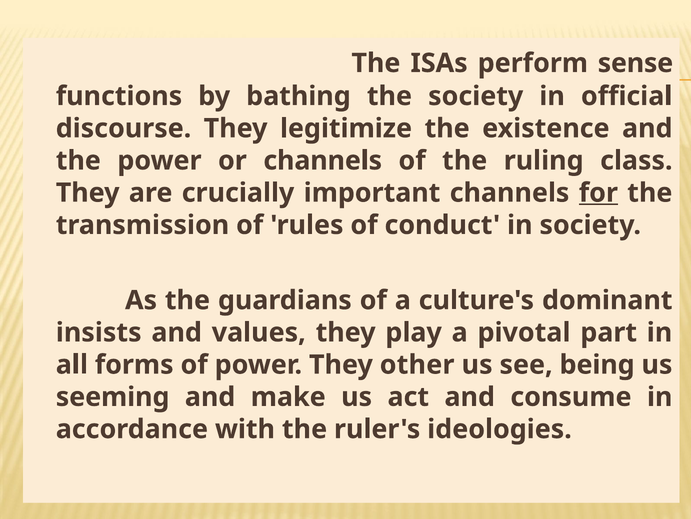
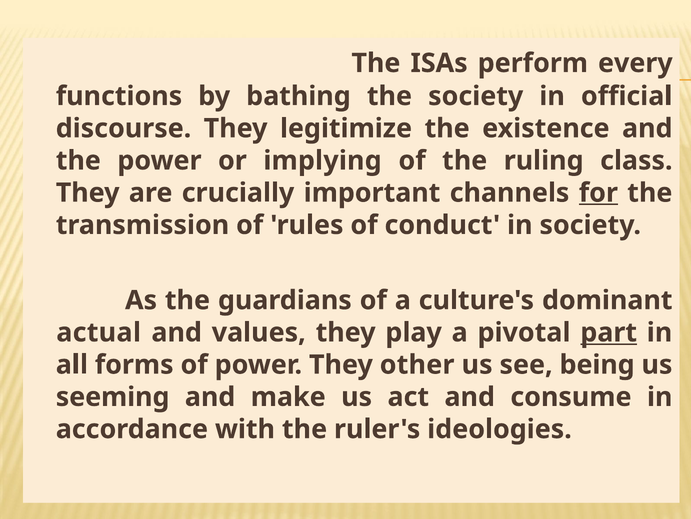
sense: sense -> every
or channels: channels -> implying
insists: insists -> actual
part underline: none -> present
